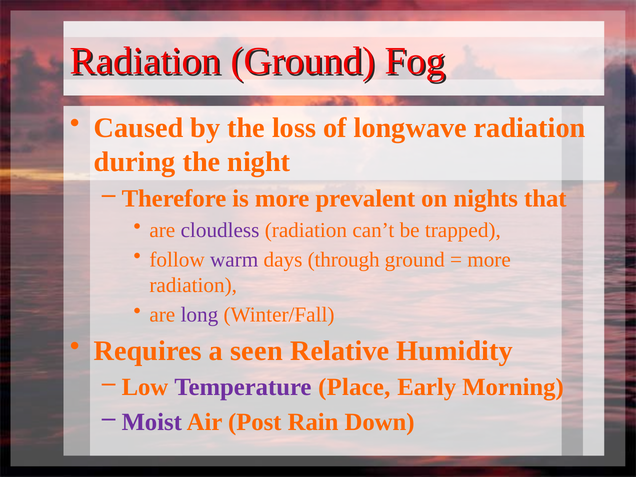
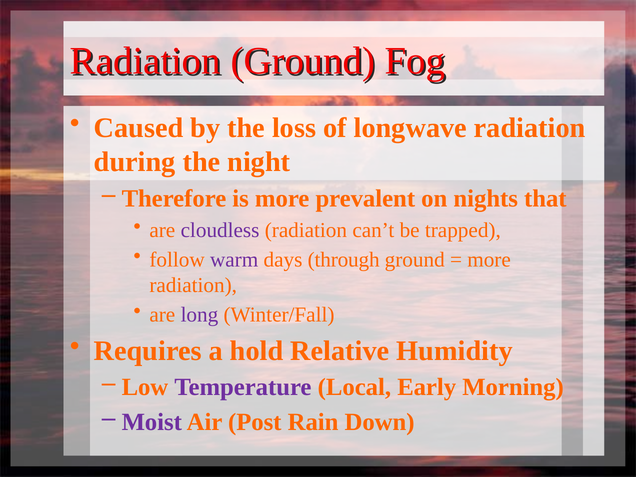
seen: seen -> hold
Place: Place -> Local
